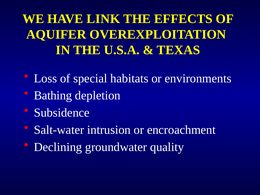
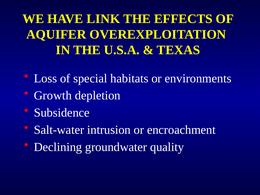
Bathing: Bathing -> Growth
